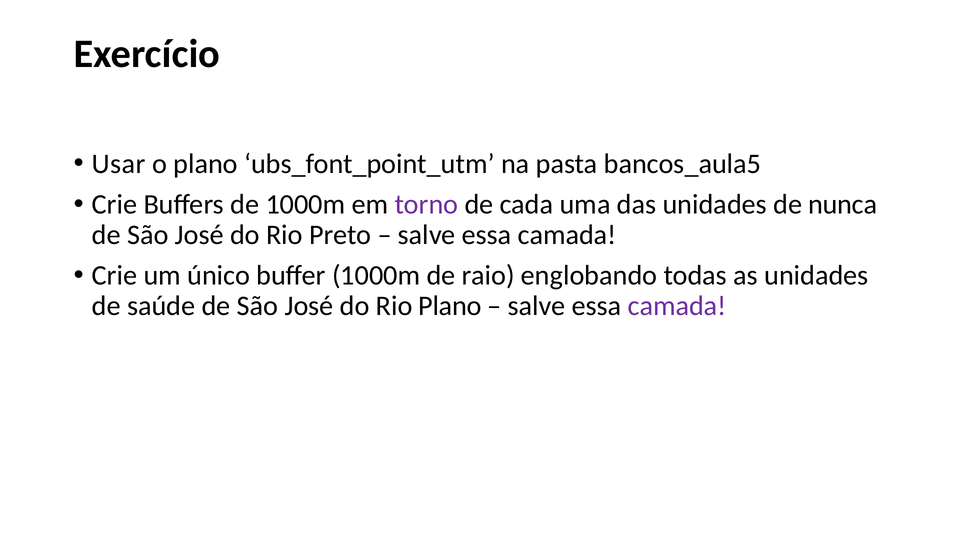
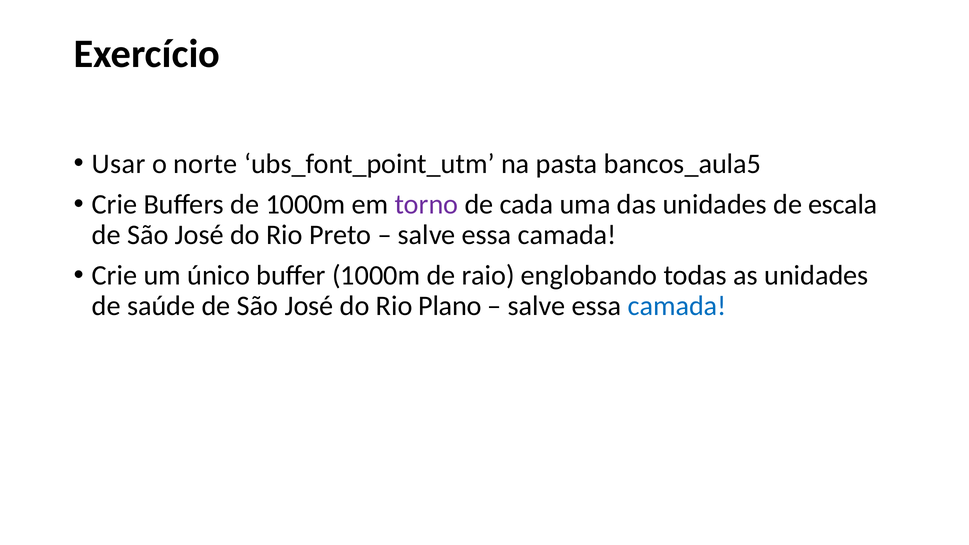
o plano: plano -> norte
nunca: nunca -> escala
camada at (677, 306) colour: purple -> blue
